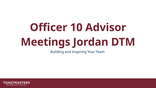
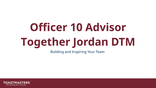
Meetings: Meetings -> Together
